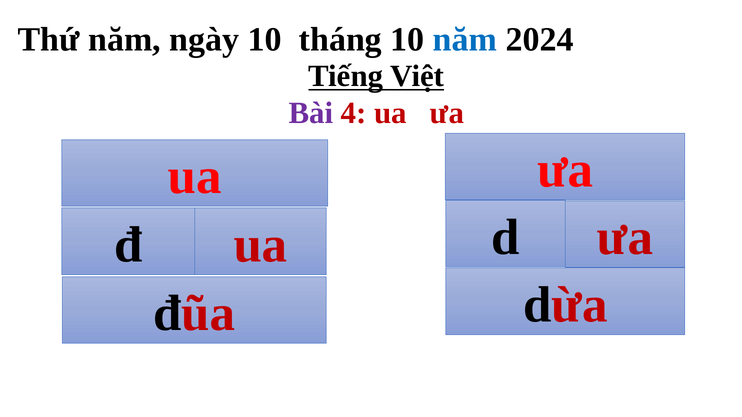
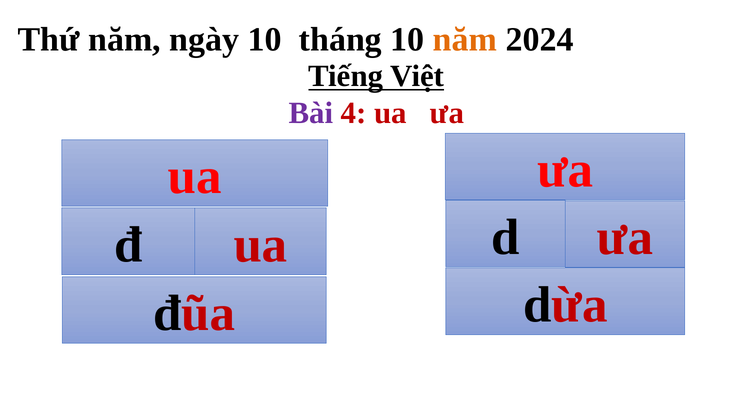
năm at (465, 39) colour: blue -> orange
